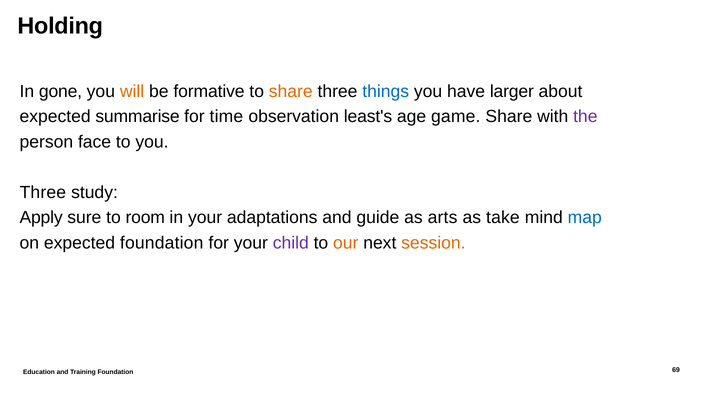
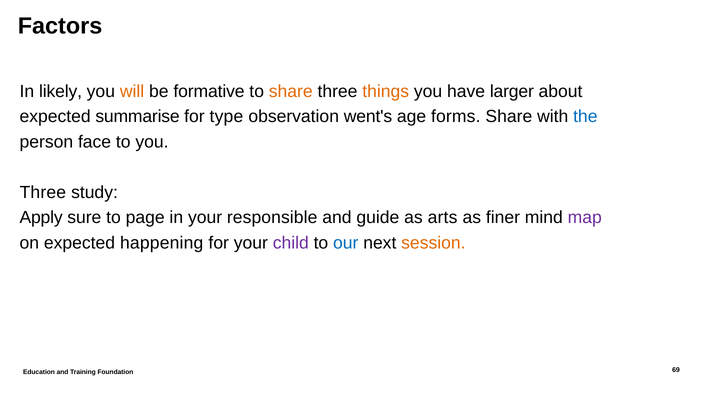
Holding: Holding -> Factors
gone: gone -> likely
things colour: blue -> orange
time: time -> type
least's: least's -> went's
game: game -> forms
the colour: purple -> blue
room: room -> page
adaptations: adaptations -> responsible
take: take -> finer
map colour: blue -> purple
expected foundation: foundation -> happening
our colour: orange -> blue
